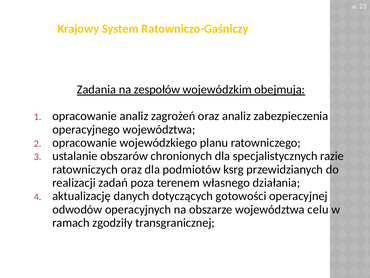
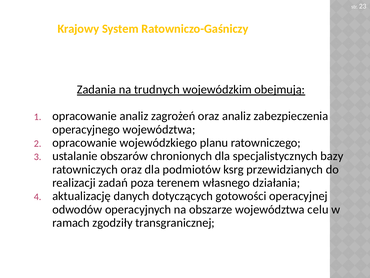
zespołów: zespołów -> trudnych
razie: razie -> bazy
